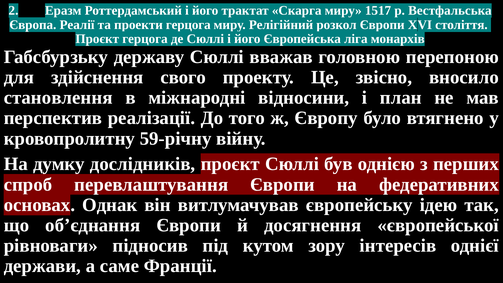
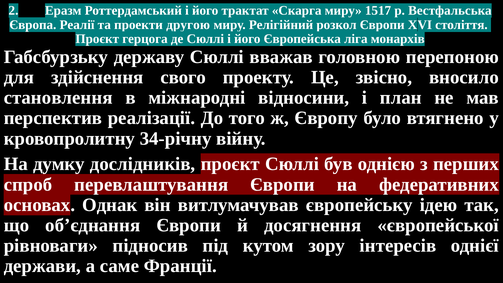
проекти герцога: герцога -> другою
59-річну: 59-річну -> 34-річну
